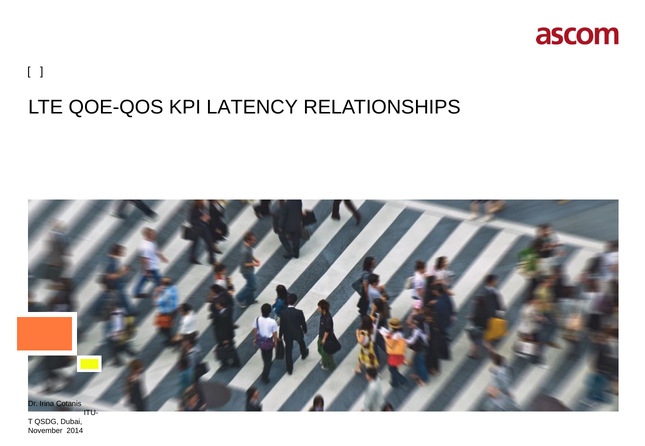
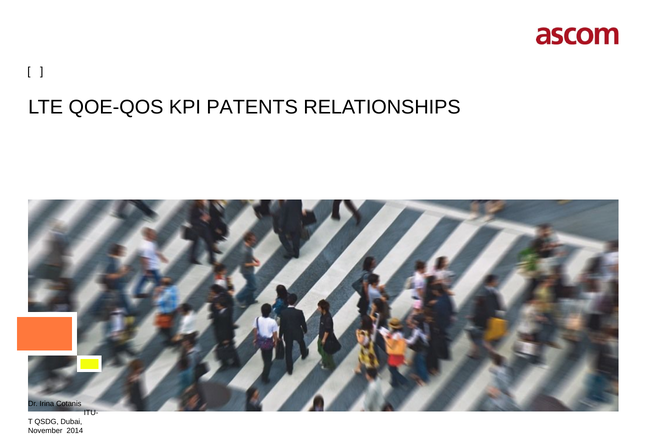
LATENCY: LATENCY -> PATENTS
